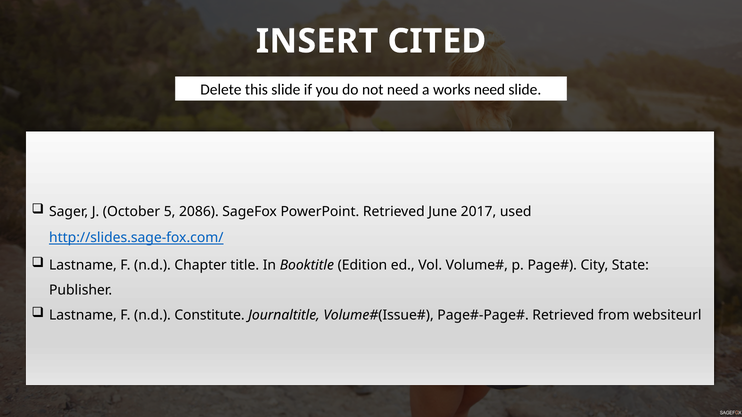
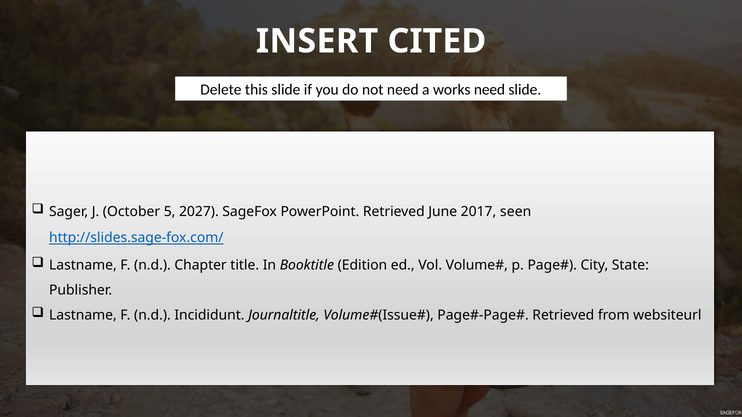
2086: 2086 -> 2027
used: used -> seen
Constitute: Constitute -> Incididunt
